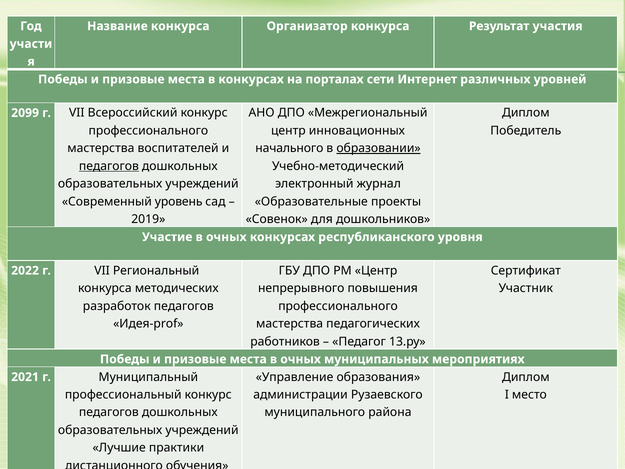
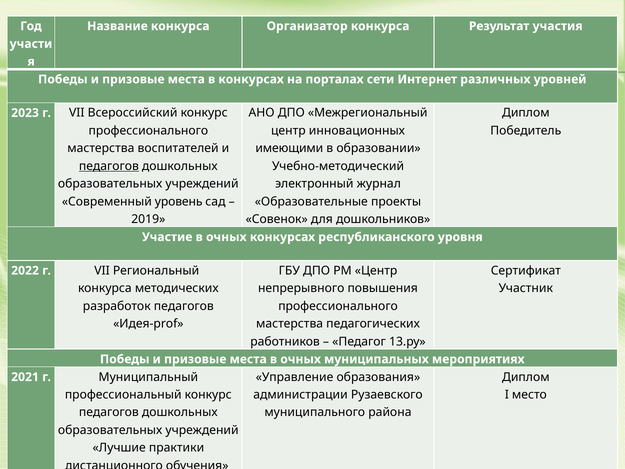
2099: 2099 -> 2023
начального: начального -> имеющими
образовании underline: present -> none
